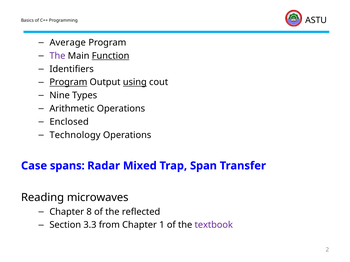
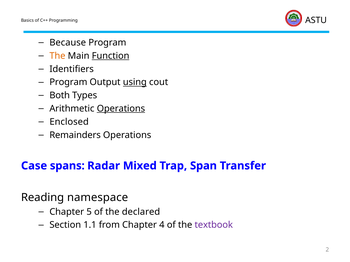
Average: Average -> Because
The at (57, 56) colour: purple -> orange
Program at (68, 82) underline: present -> none
Nine: Nine -> Both
Operations at (121, 109) underline: none -> present
Technology: Technology -> Remainders
microwaves: microwaves -> namespace
8: 8 -> 5
reflected: reflected -> declared
3.3: 3.3 -> 1.1
1: 1 -> 4
